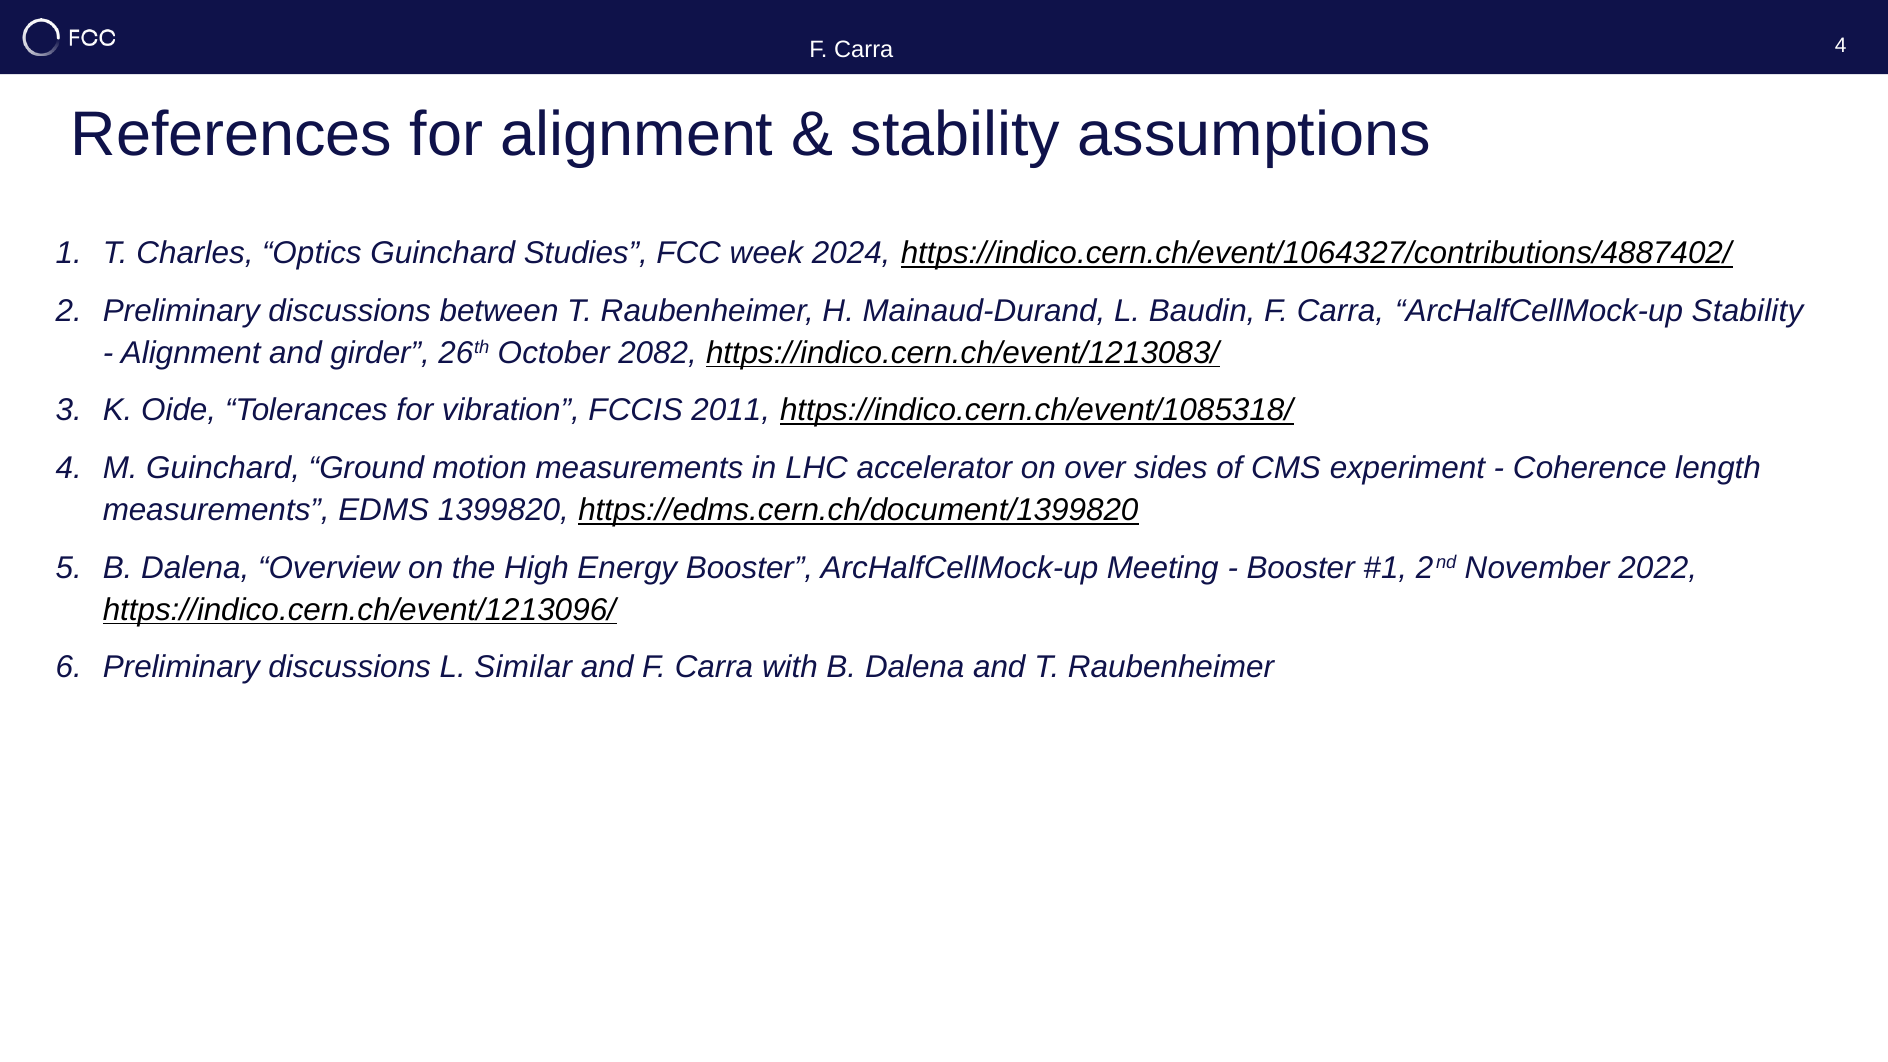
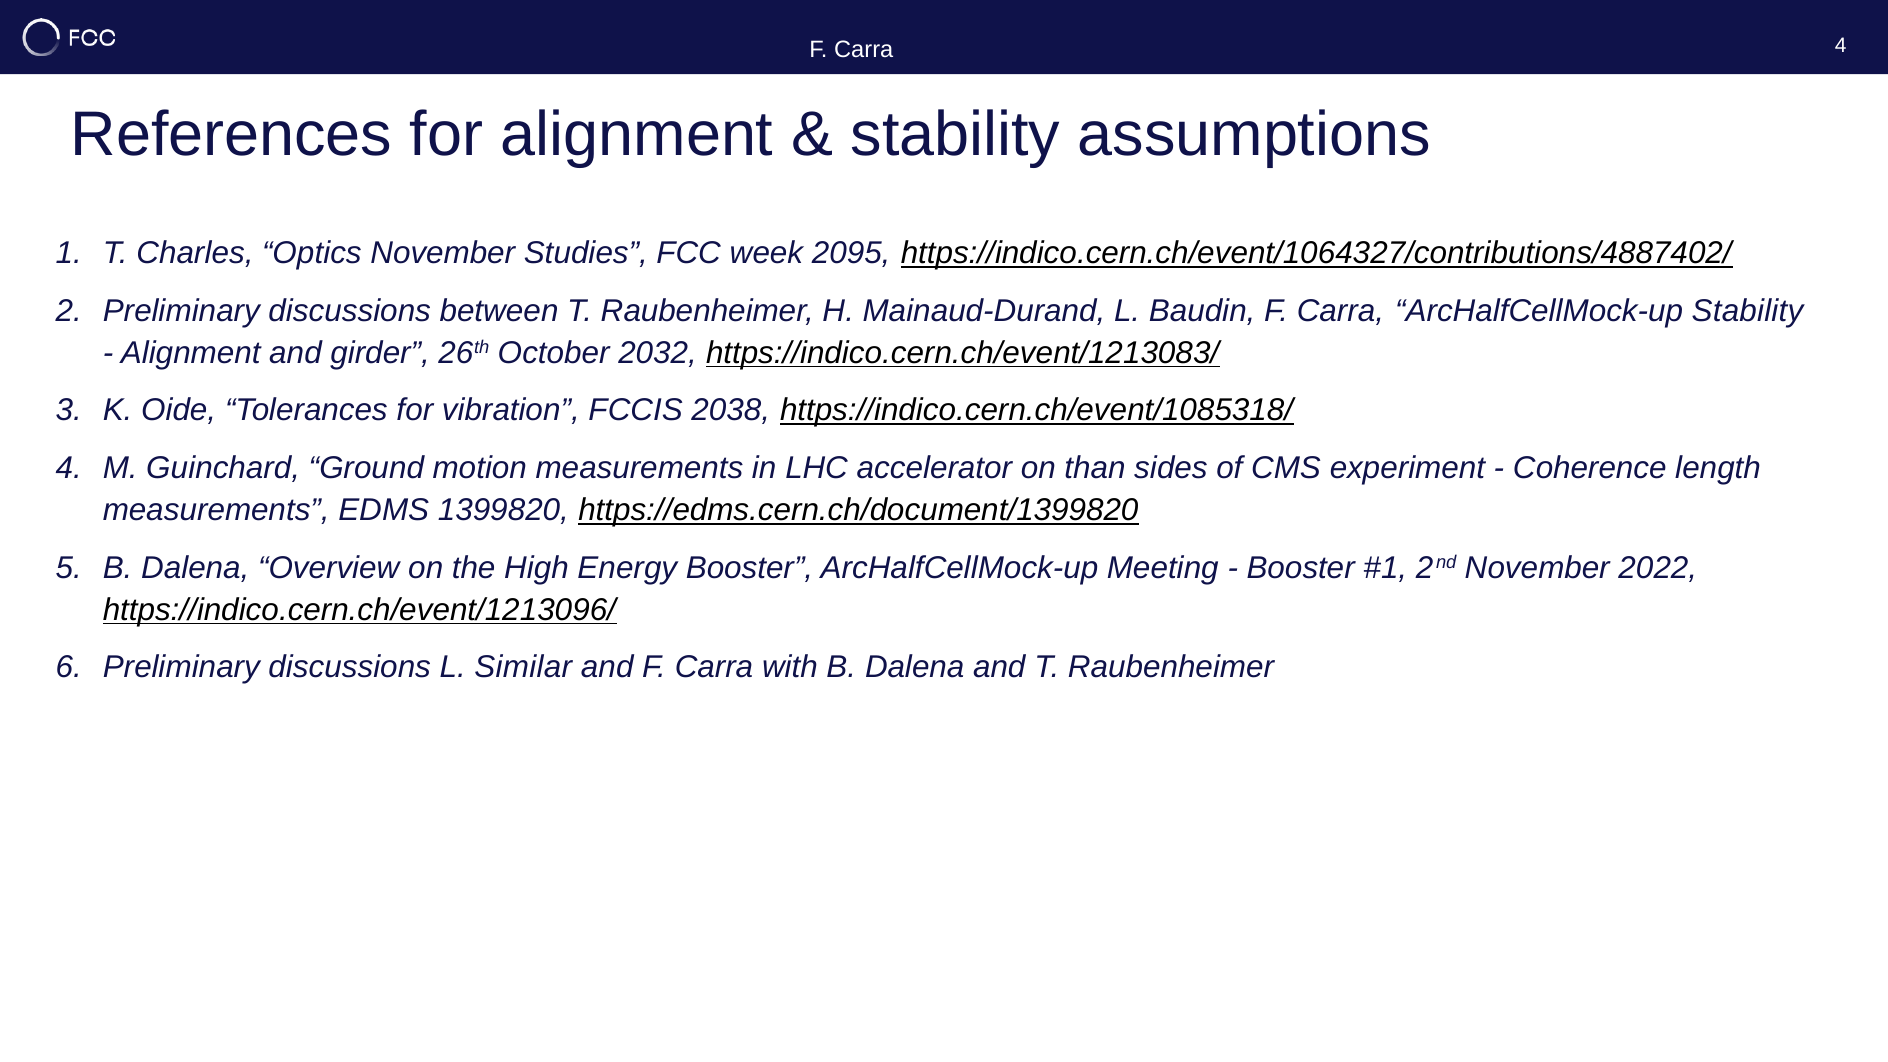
Optics Guinchard: Guinchard -> November
2024: 2024 -> 2095
2082: 2082 -> 2032
2011: 2011 -> 2038
over: over -> than
